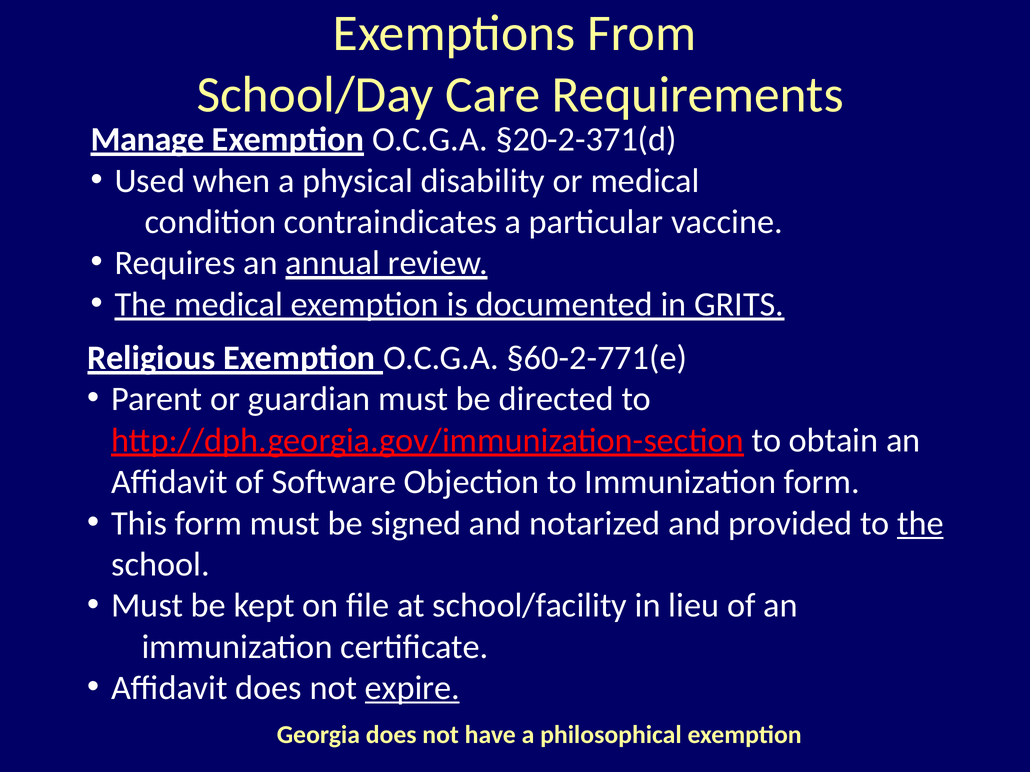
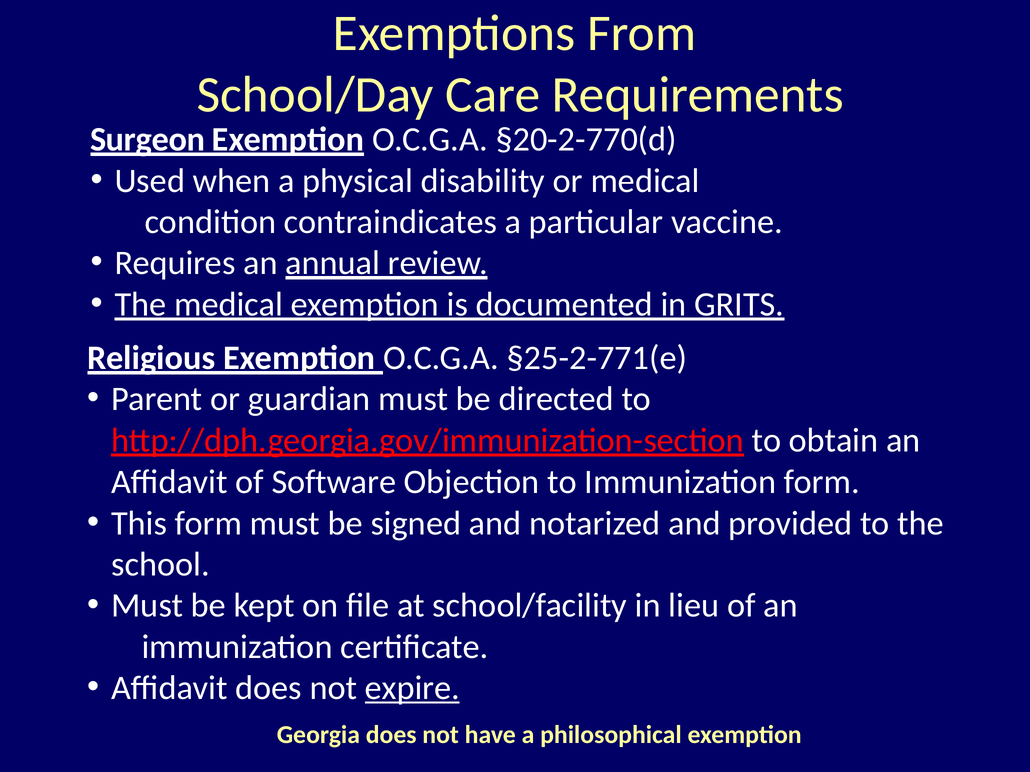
Manage: Manage -> Surgeon
§20-2-371(d: §20-2-371(d -> §20-2-770(d
§60-2-771(e: §60-2-771(e -> §25-2-771(e
the at (920, 524) underline: present -> none
